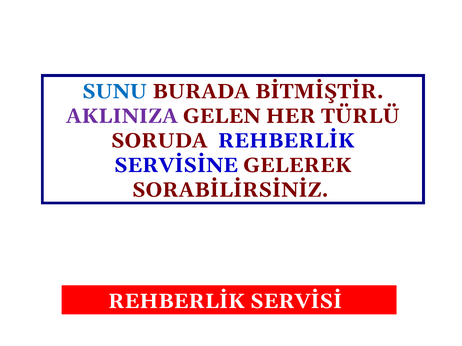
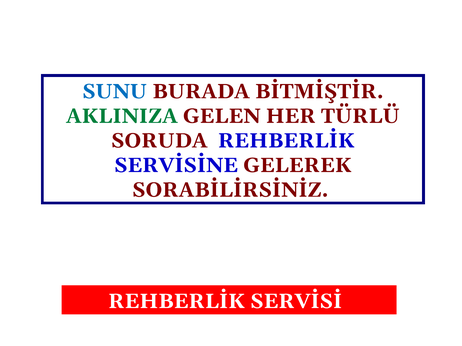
AKLINIZA colour: purple -> green
